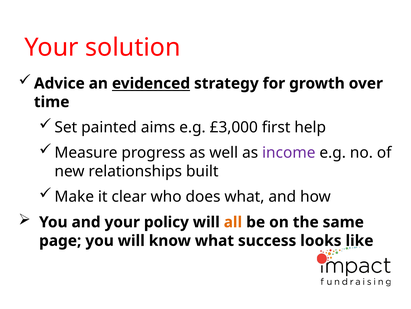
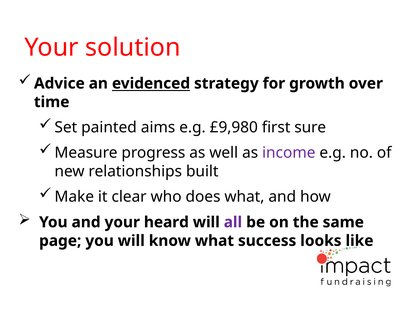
£3,000: £3,000 -> £9,980
help: help -> sure
policy: policy -> heard
all colour: orange -> purple
